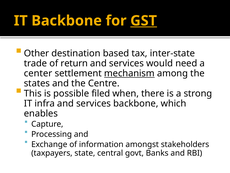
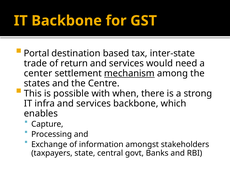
GST underline: present -> none
Other: Other -> Portal
filed: filed -> with
